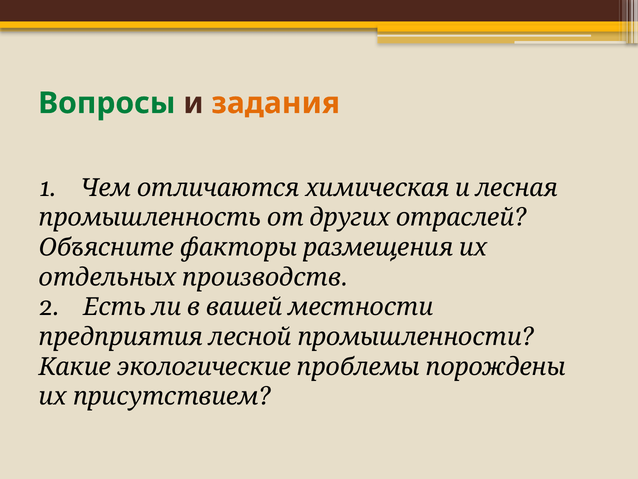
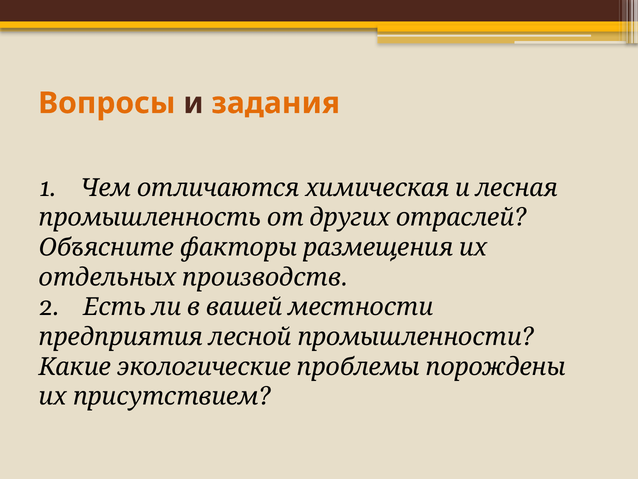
Вопросы colour: green -> orange
